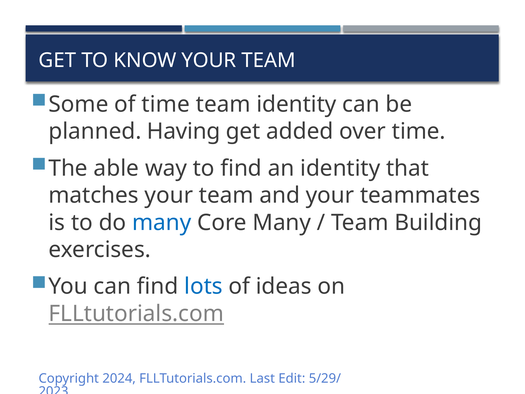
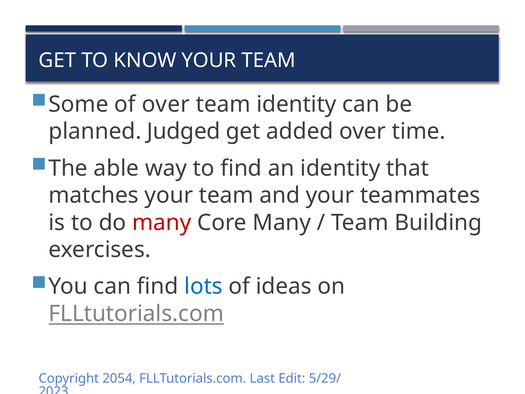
of time: time -> over
Having: Having -> Judged
many at (162, 222) colour: blue -> red
2024: 2024 -> 2054
